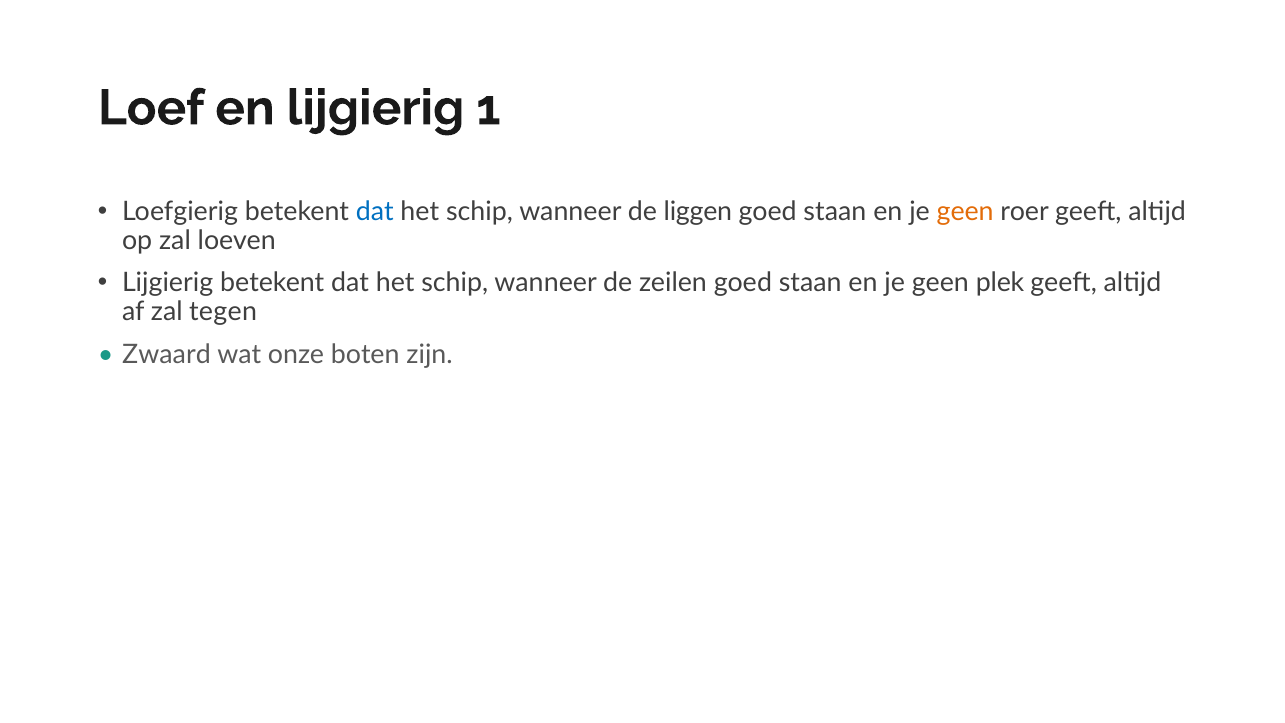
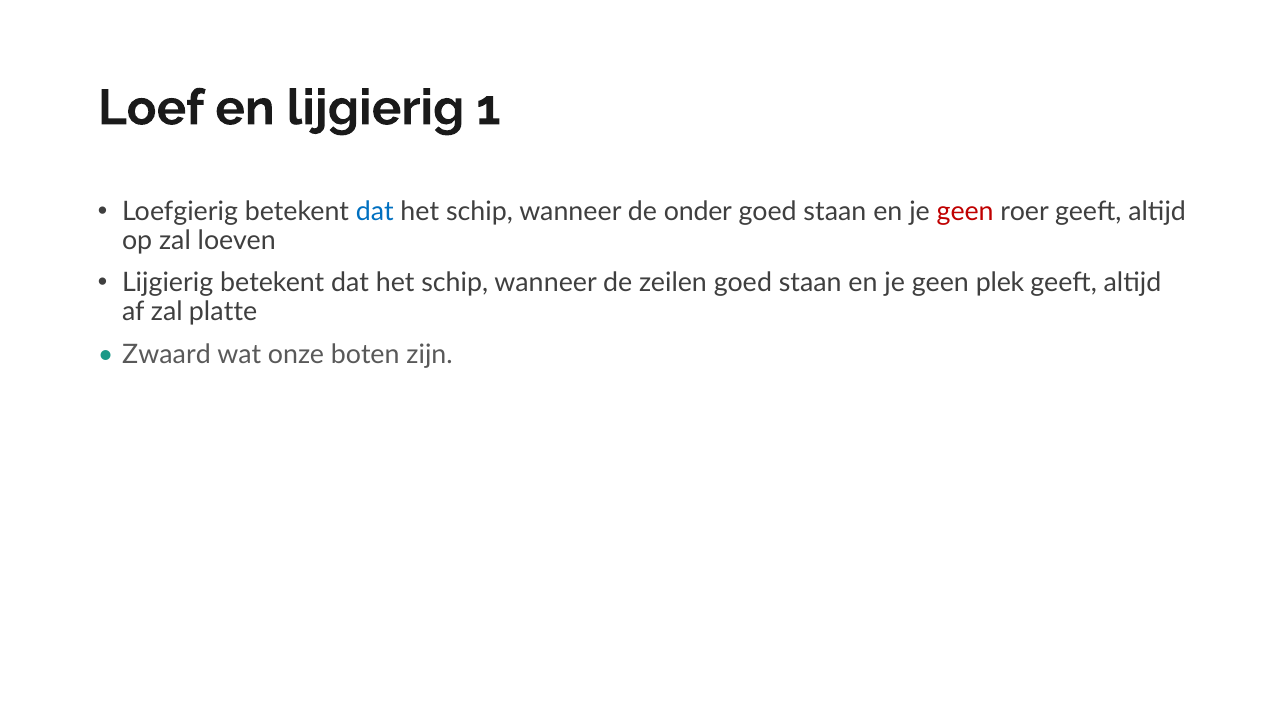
liggen: liggen -> onder
geen at (965, 212) colour: orange -> red
tegen: tegen -> platte
